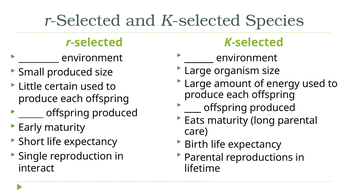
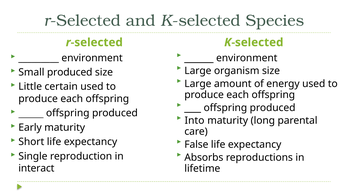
Eats: Eats -> Into
Birth: Birth -> False
Parental at (204, 157): Parental -> Absorbs
